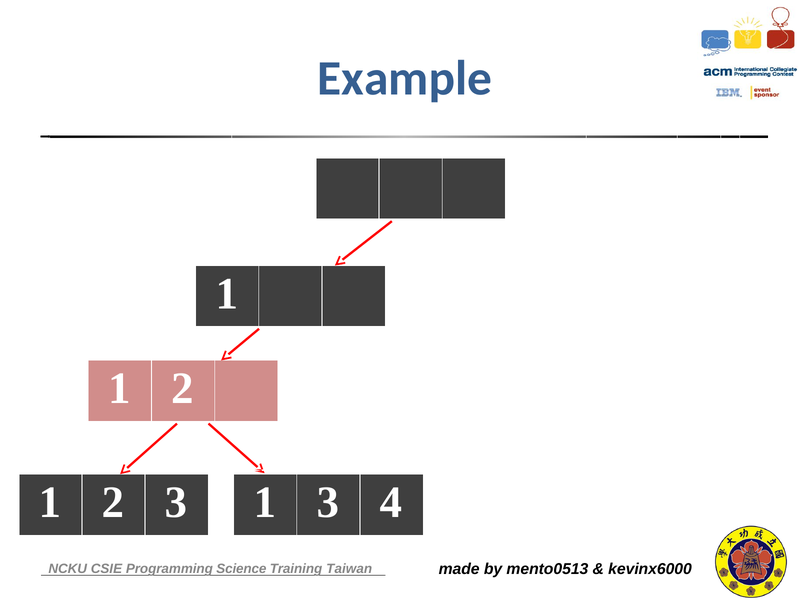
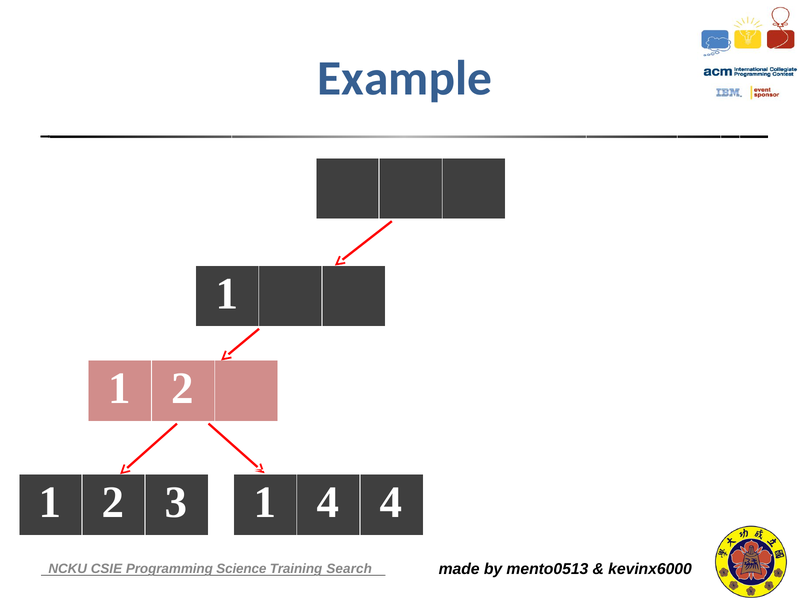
1 3: 3 -> 4
Taiwan: Taiwan -> Search
